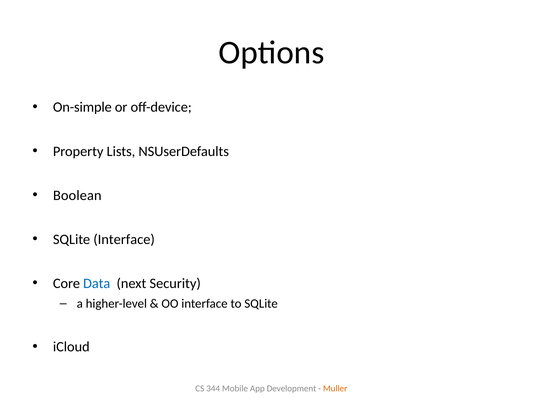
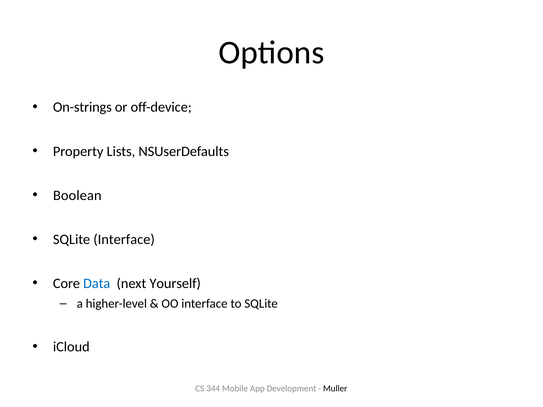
On-simple: On-simple -> On-strings
Security: Security -> Yourself
Muller colour: orange -> black
